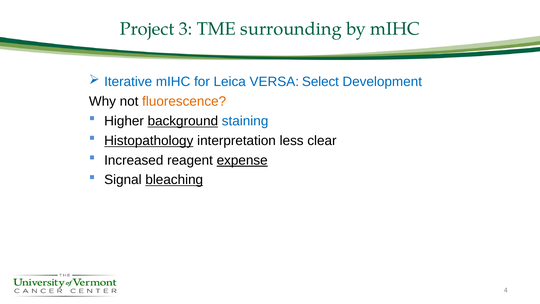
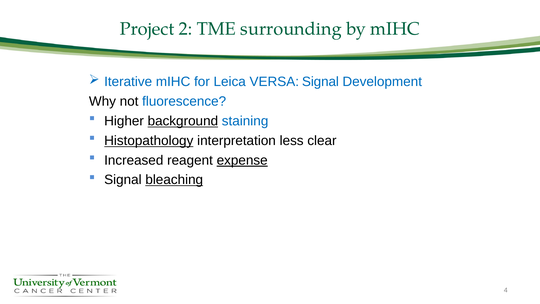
3: 3 -> 2
VERSA Select: Select -> Signal
fluorescence colour: orange -> blue
